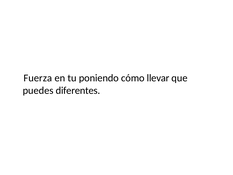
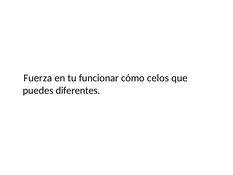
poniendo: poniendo -> funcionar
llevar: llevar -> celos
